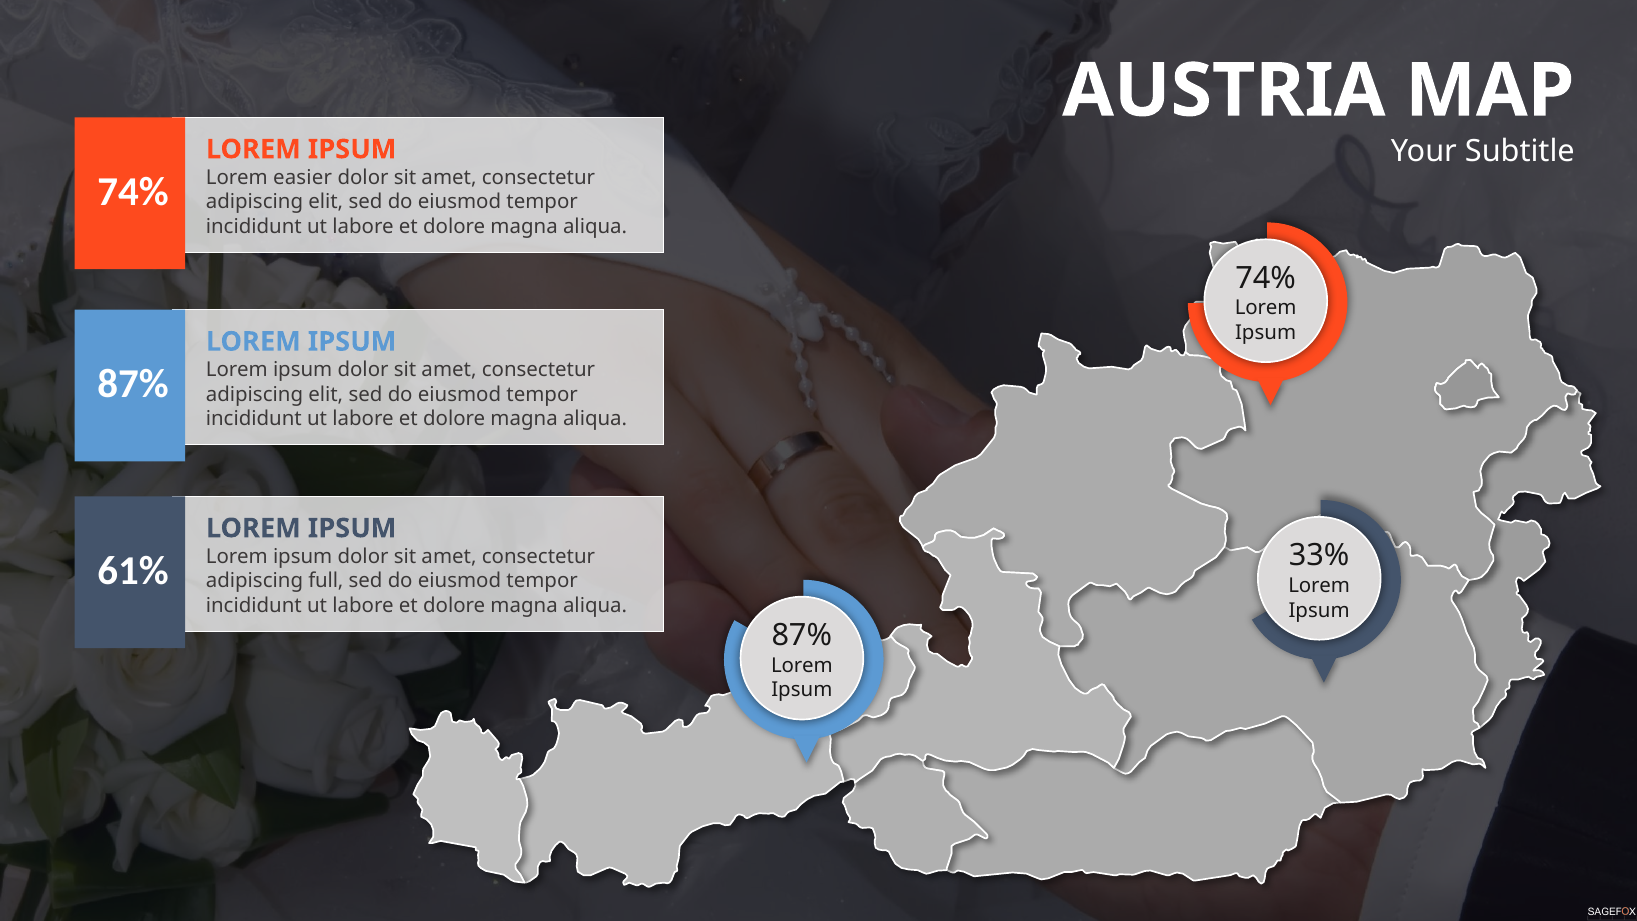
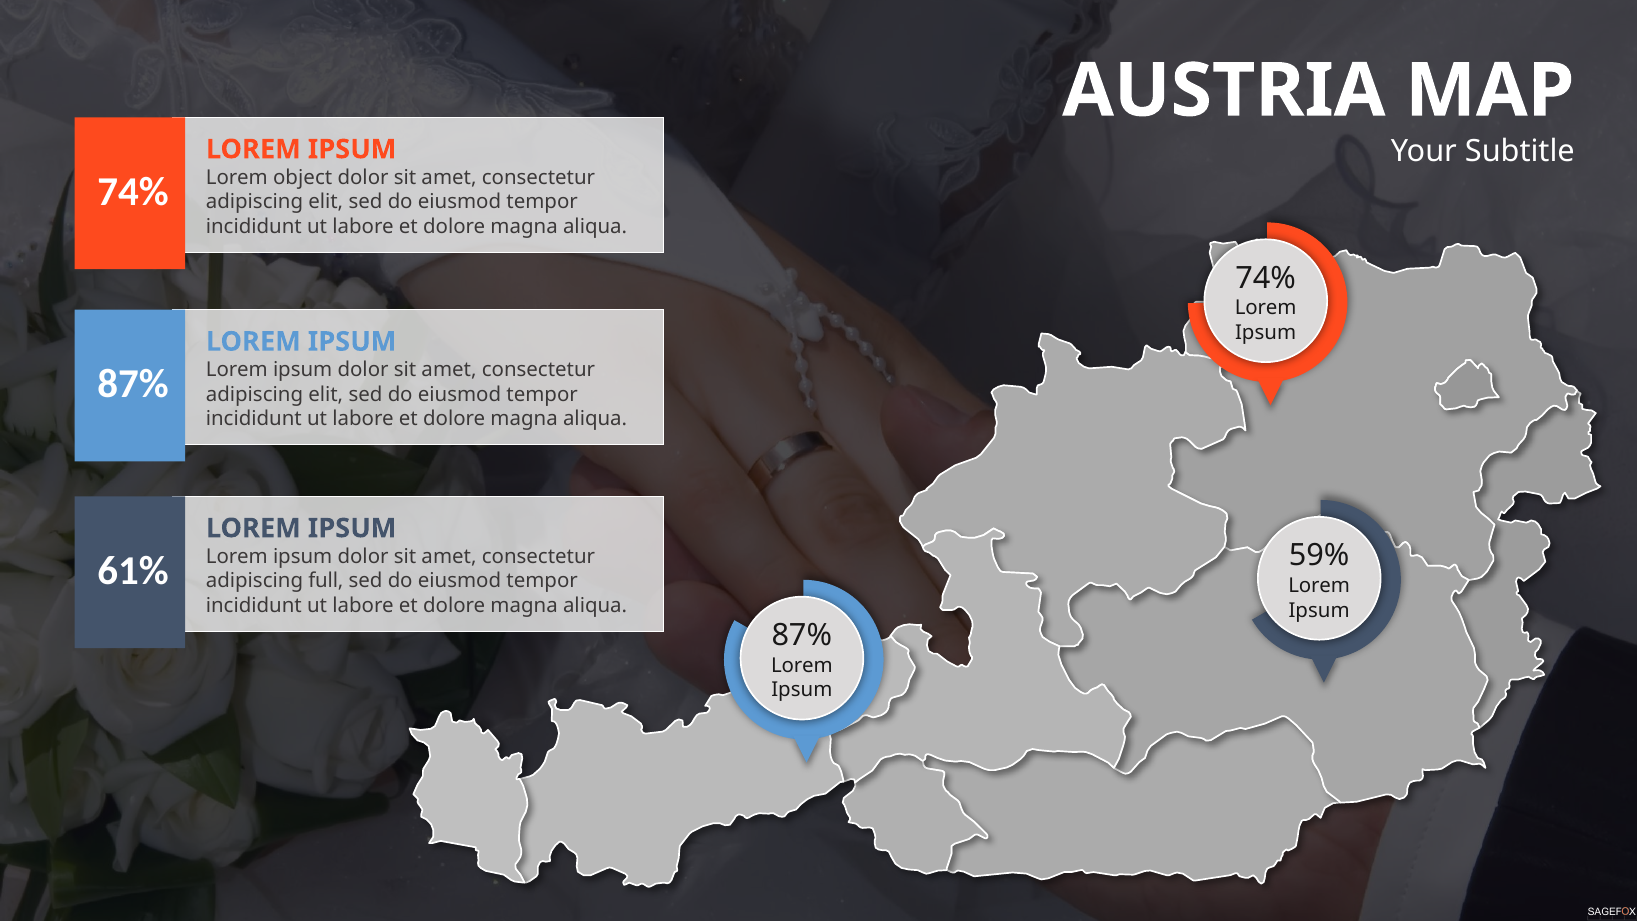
easier: easier -> object
33%: 33% -> 59%
